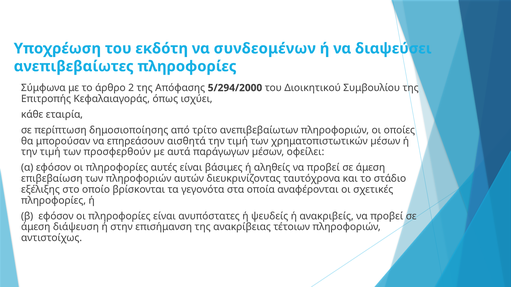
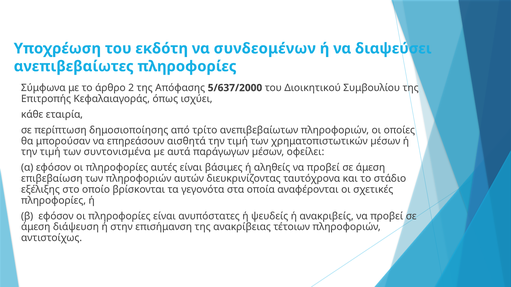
5/294/2000: 5/294/2000 -> 5/637/2000
προσφερθούν: προσφερθούν -> συντονισμένα
